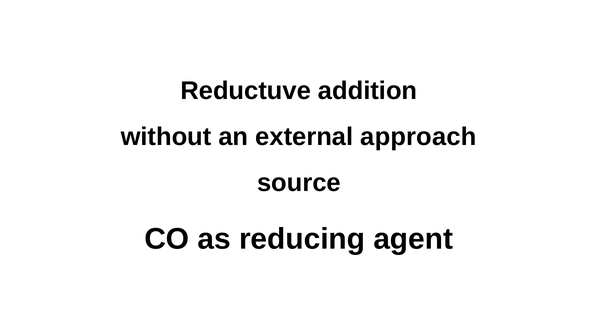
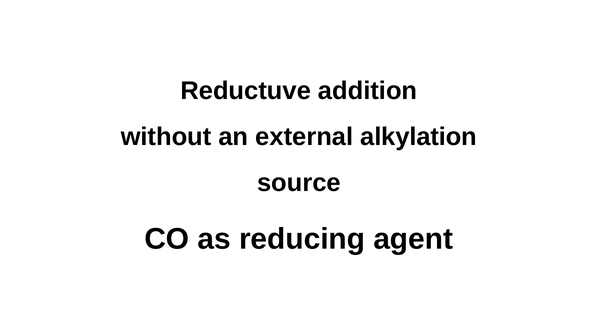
approach: approach -> alkylation
